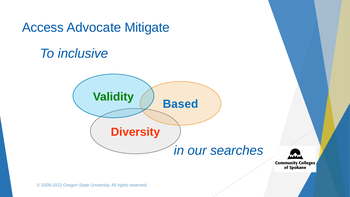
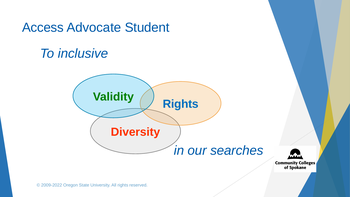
Mitigate: Mitigate -> Student
Based at (180, 104): Based -> Rights
